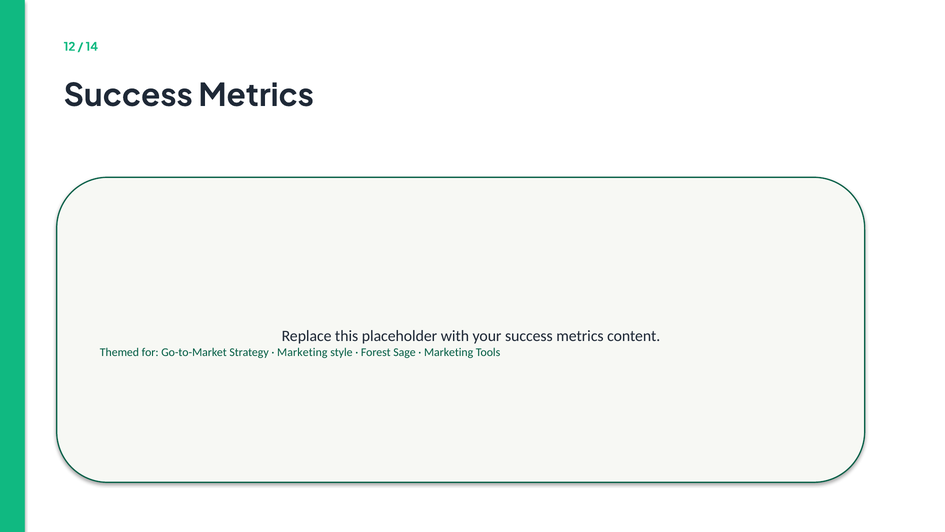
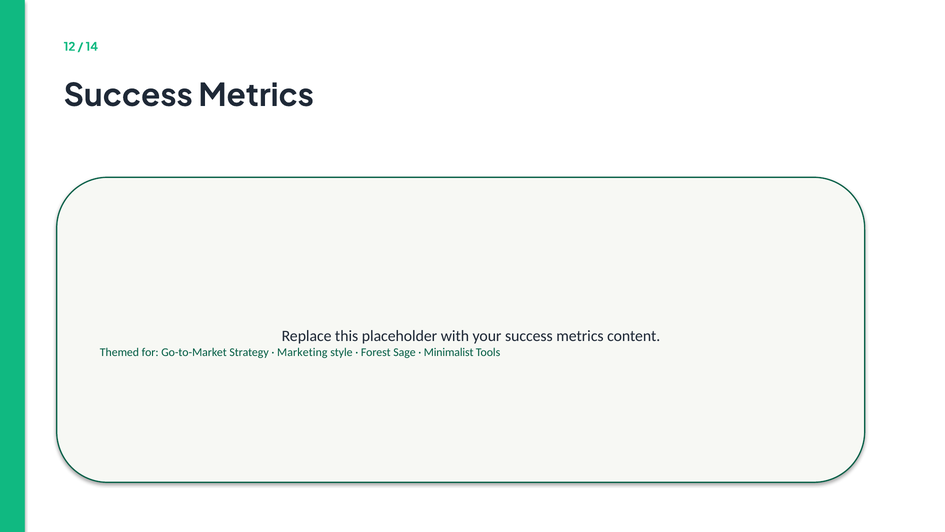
Marketing at (449, 352): Marketing -> Minimalist
